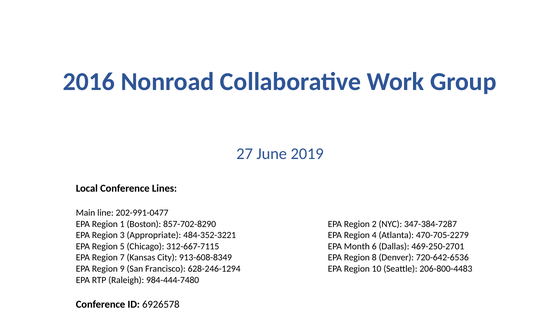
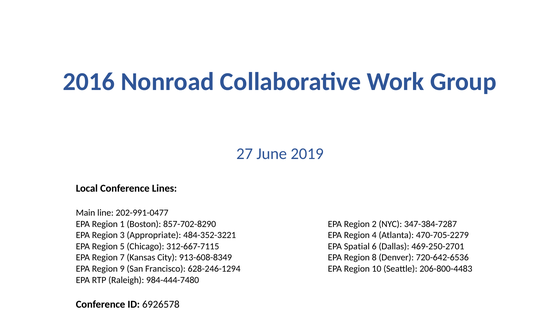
Month: Month -> Spatial
